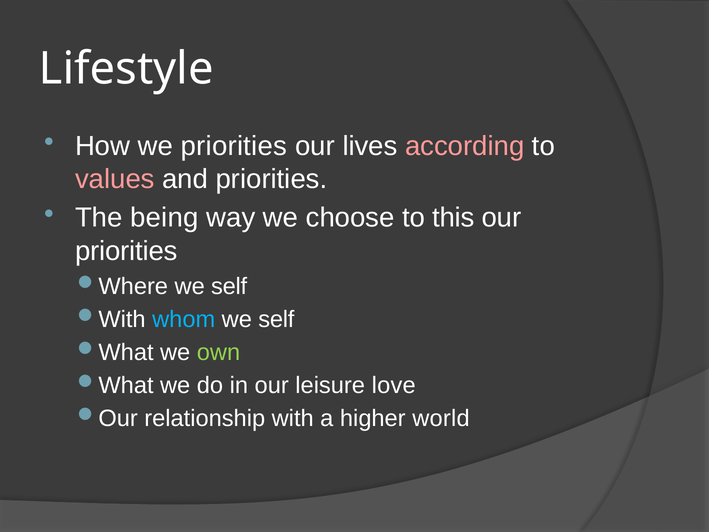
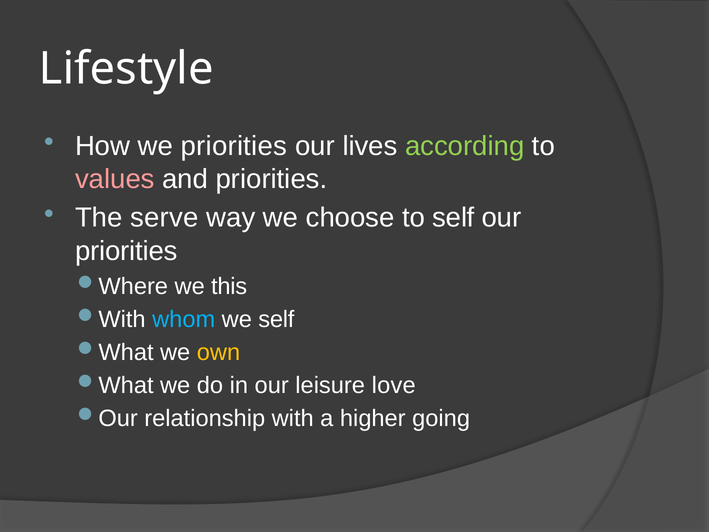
according colour: pink -> light green
being: being -> serve
to this: this -> self
self at (229, 286): self -> this
own colour: light green -> yellow
world: world -> going
